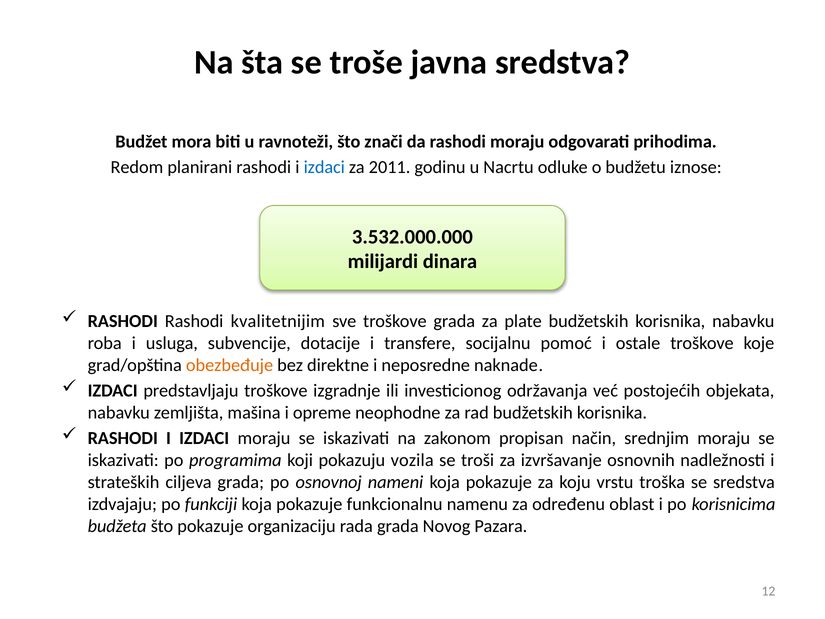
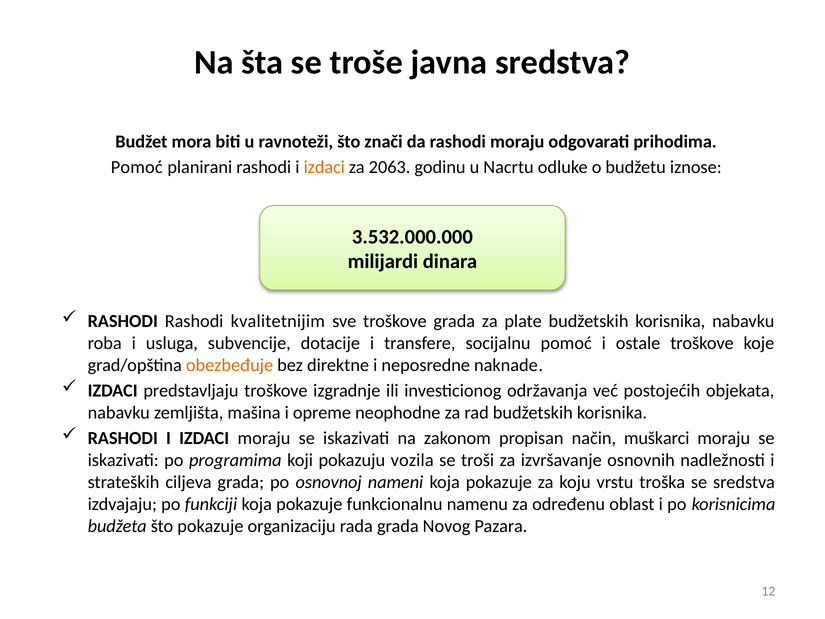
Redom at (137, 167): Redom -> Pomoć
izdaci at (324, 167) colour: blue -> orange
2011: 2011 -> 2063
srednjim: srednjim -> muškarci
